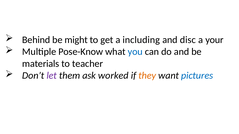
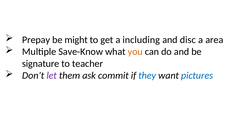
Behind: Behind -> Prepay
your: your -> area
Pose-Know: Pose-Know -> Save-Know
you colour: blue -> orange
materials: materials -> signature
worked: worked -> commit
they colour: orange -> blue
